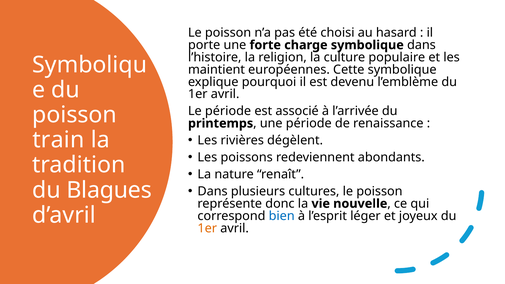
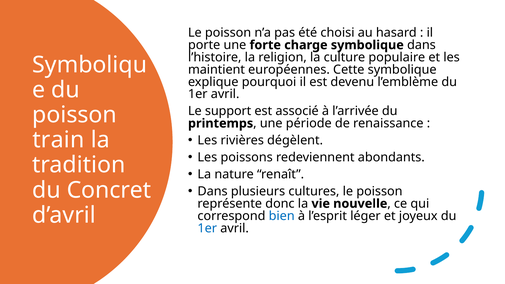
Le période: période -> support
Blagues: Blagues -> Concret
1er at (207, 228) colour: orange -> blue
